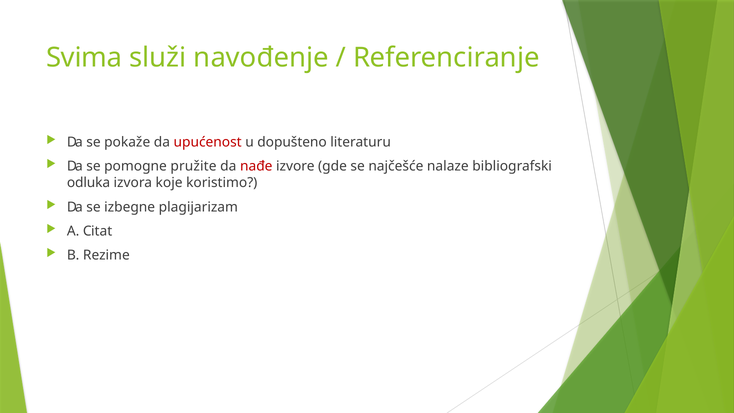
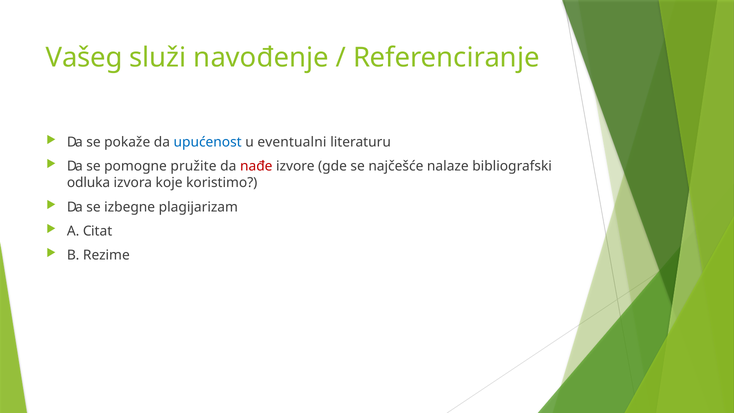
Svima: Svima -> Vašeg
upućenost colour: red -> blue
dopušteno: dopušteno -> eventualni
